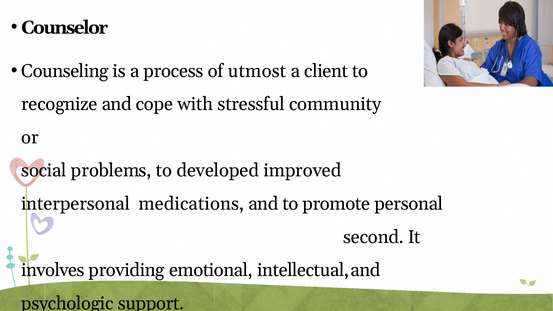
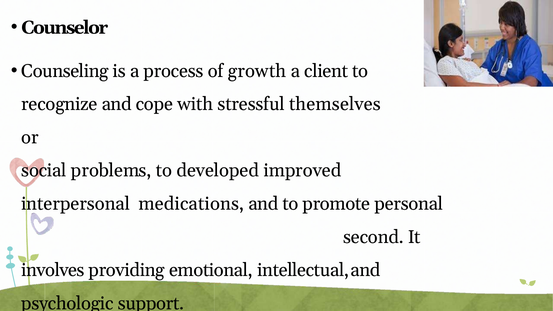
utmost: utmost -> growth
community: community -> themselves
